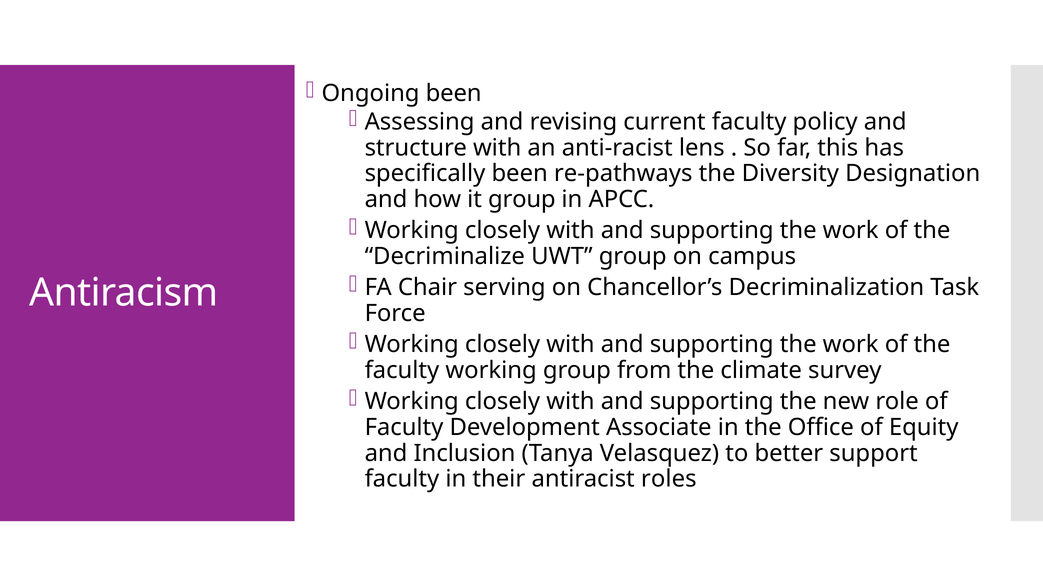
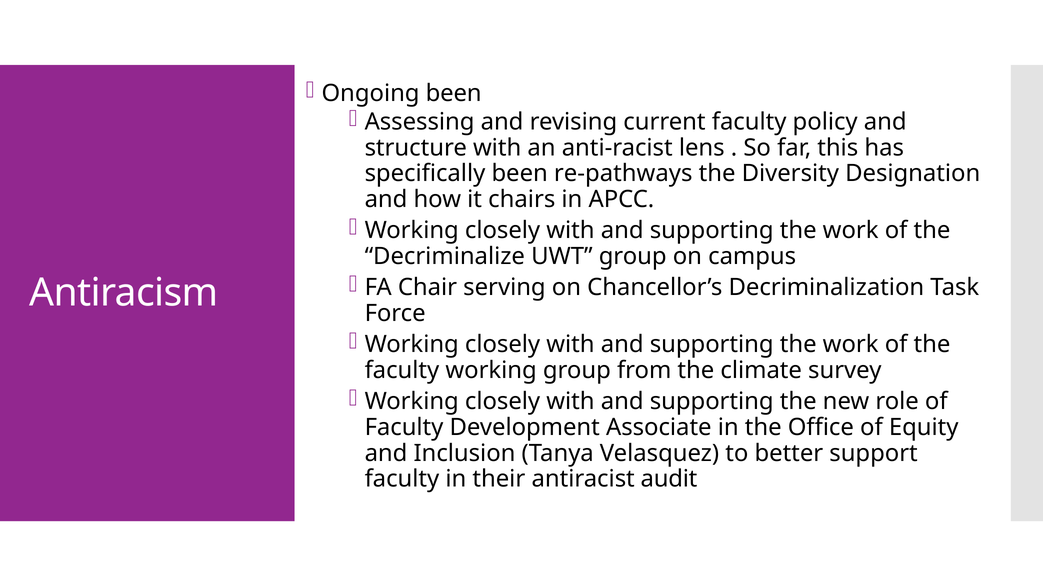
it group: group -> chairs
roles: roles -> audit
